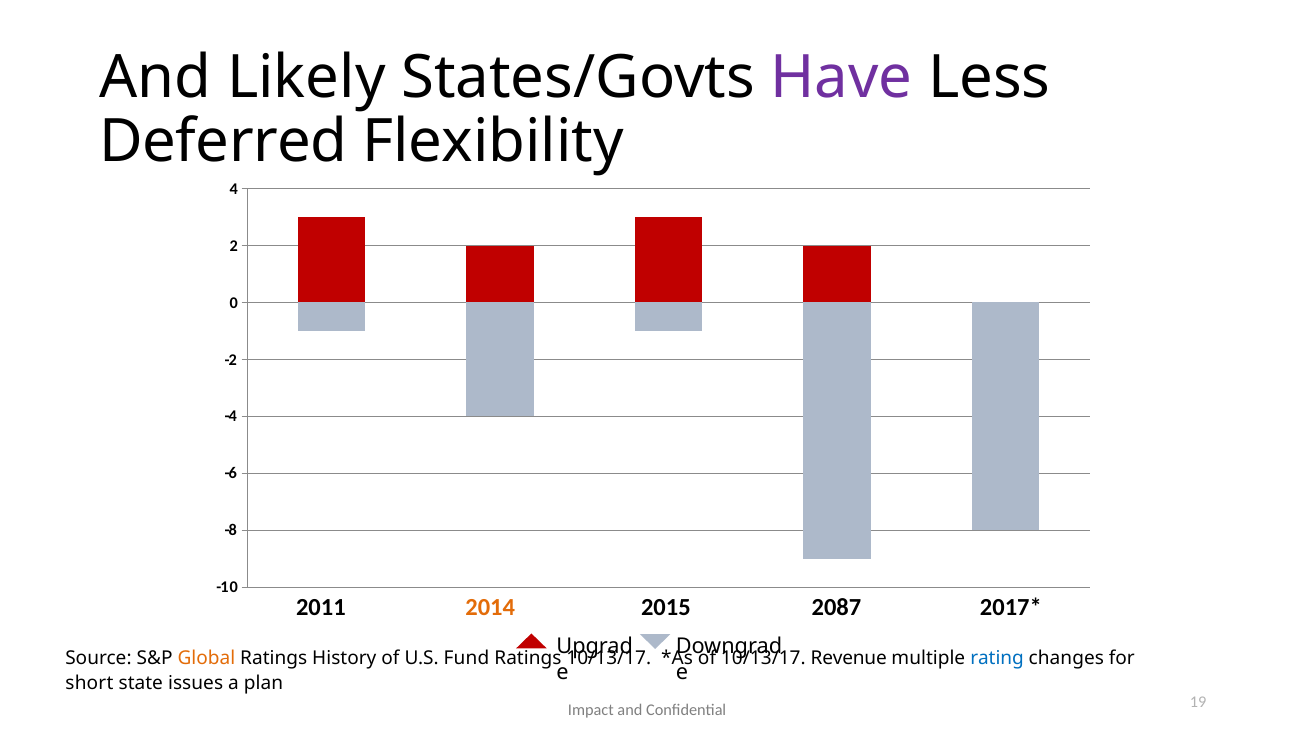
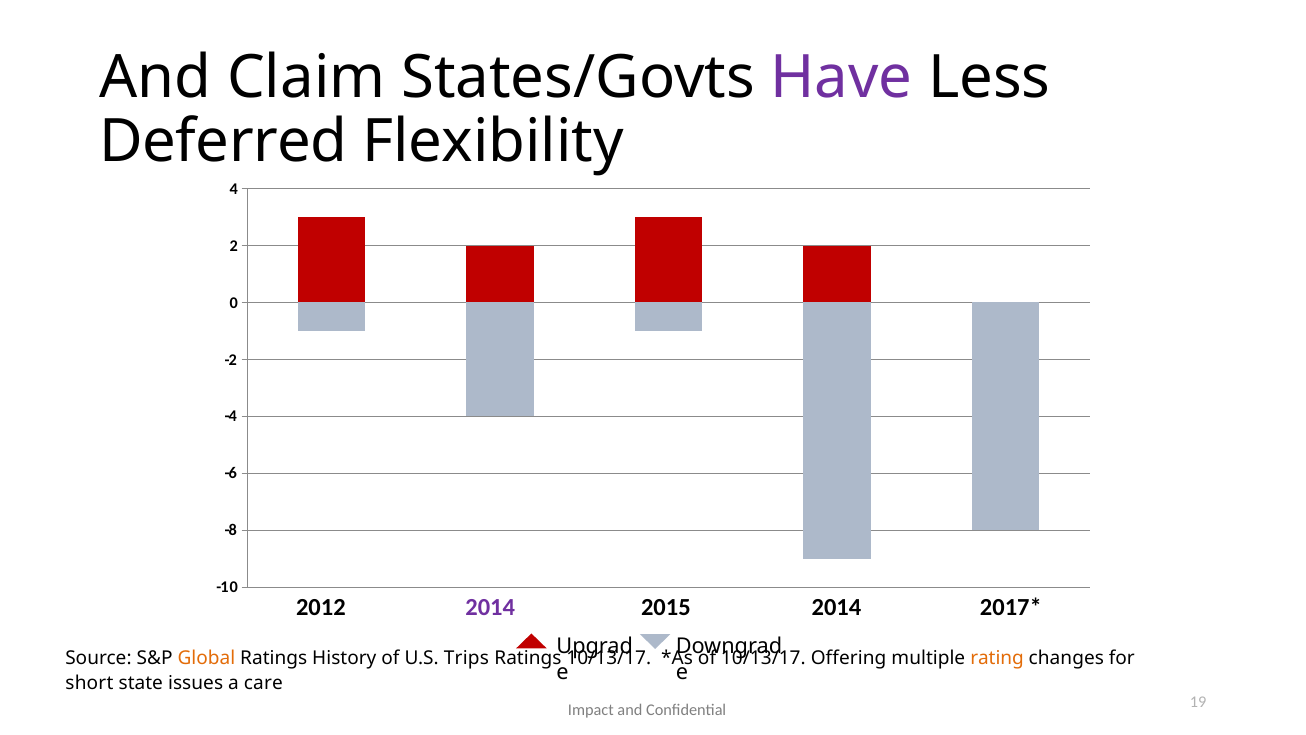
Likely: Likely -> Claim
2011: 2011 -> 2012
2014 at (490, 607) colour: orange -> purple
2015 2087: 2087 -> 2014
Fund: Fund -> Trips
Revenue: Revenue -> Offering
rating colour: blue -> orange
plan: plan -> care
